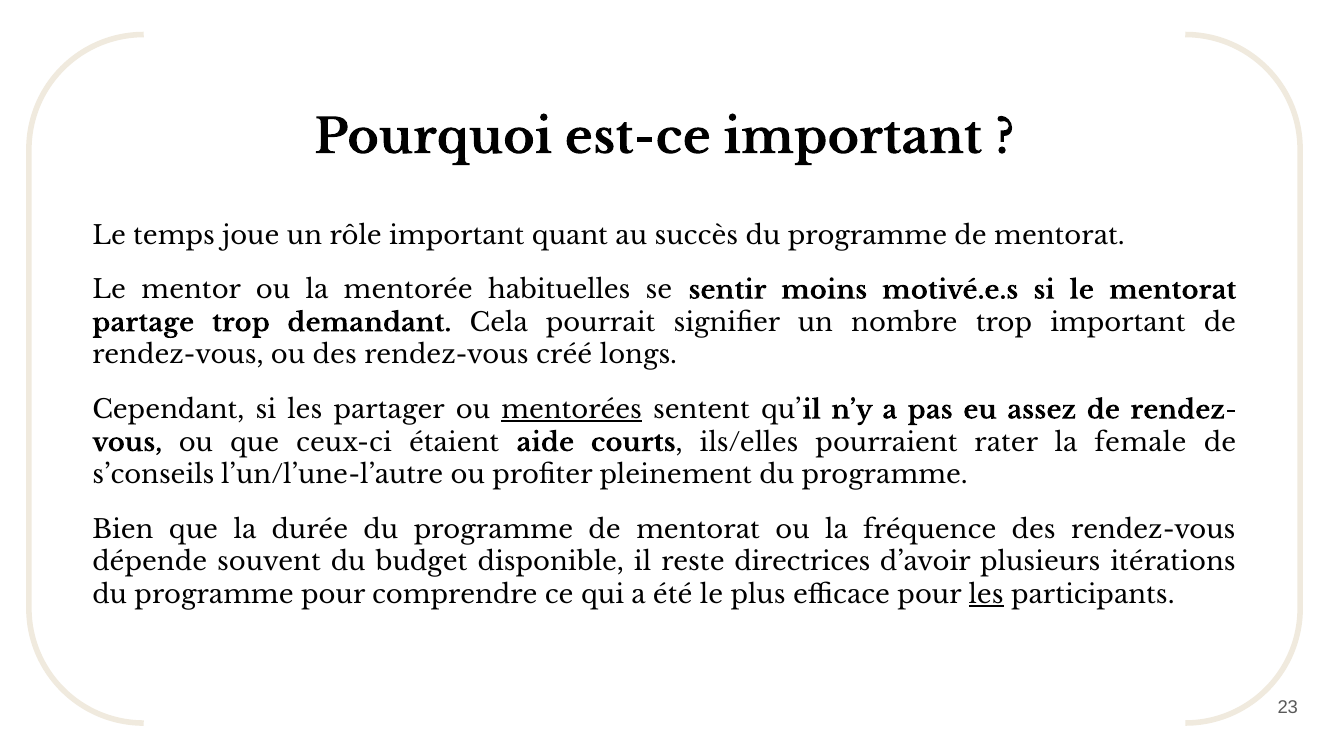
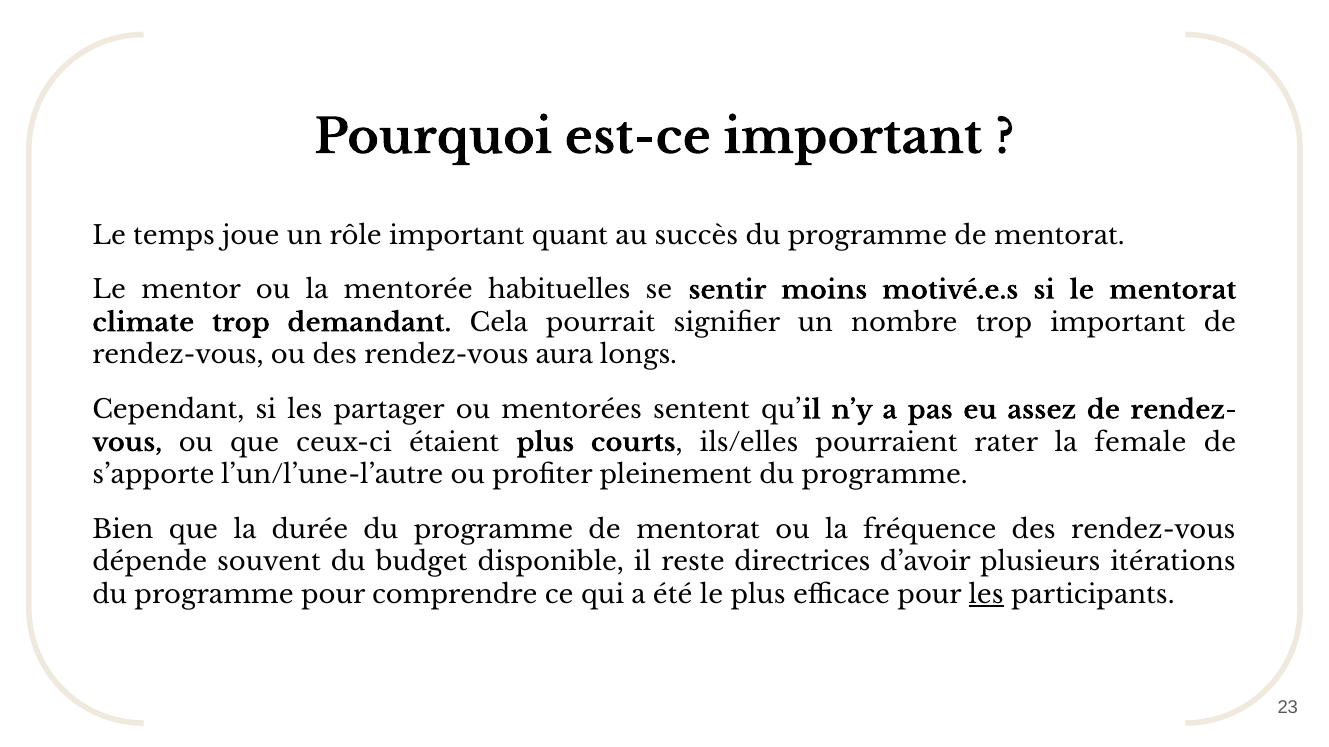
partage: partage -> climate
créé: créé -> aura
mentorées underline: present -> none
étaient aide: aide -> plus
s’conseils: s’conseils -> s’apporte
